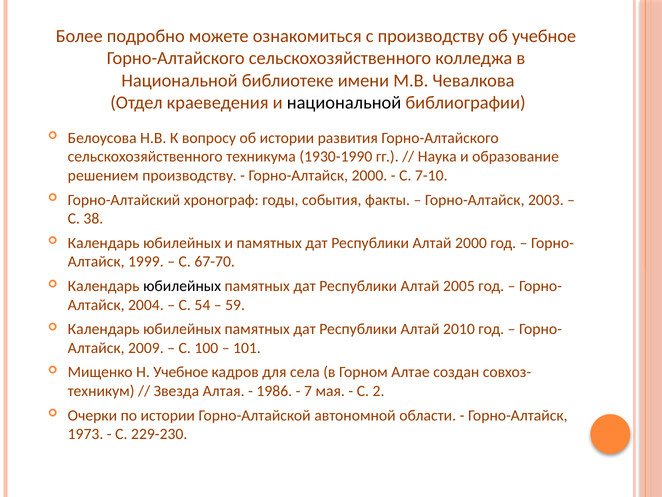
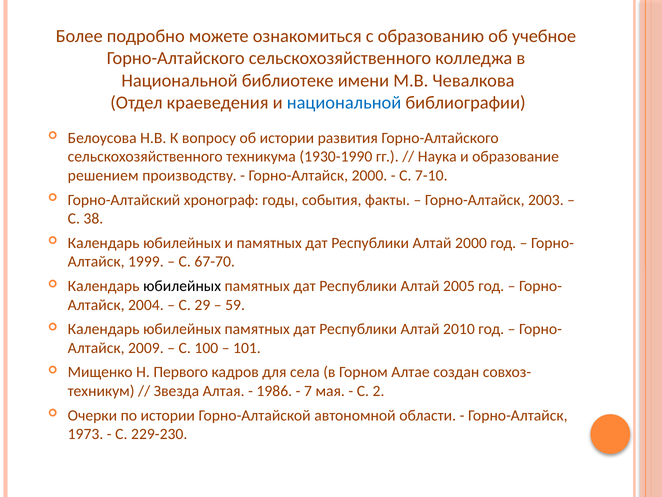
с производству: производству -> образованию
национальной at (344, 102) colour: black -> blue
54: 54 -> 29
Н Учебное: Учебное -> Первого
